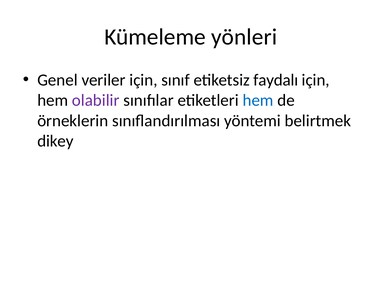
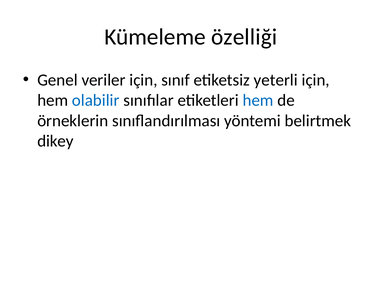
yönleri: yönleri -> özelliği
faydalı: faydalı -> yeterli
olabilir colour: purple -> blue
